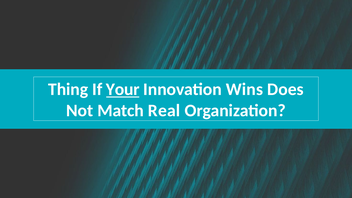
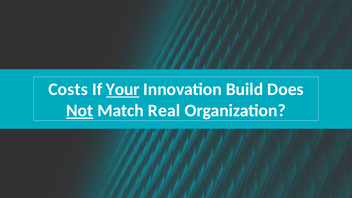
Thing: Thing -> Costs
Wins: Wins -> Build
Not underline: none -> present
